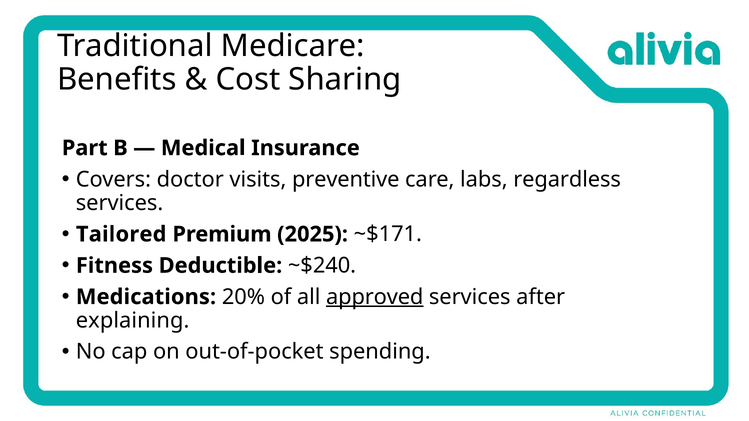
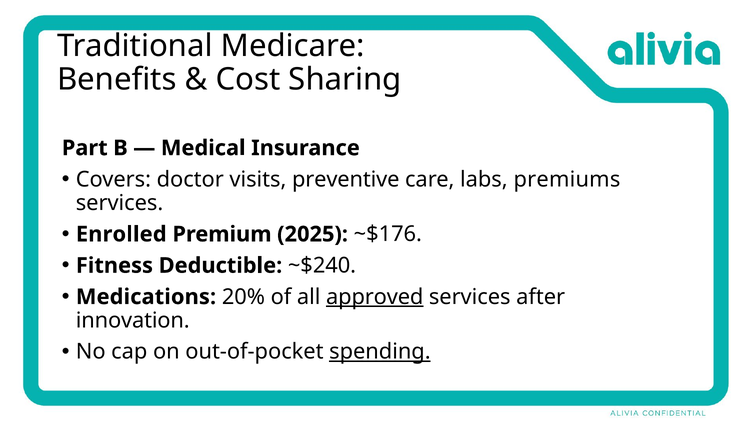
regardless: regardless -> premiums
Tailored: Tailored -> Enrolled
~$171: ~$171 -> ~$176
explaining: explaining -> innovation
spending underline: none -> present
